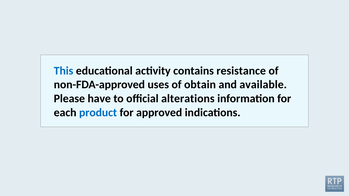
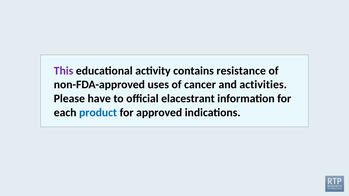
This colour: blue -> purple
obtain: obtain -> cancer
available: available -> activities
alterations: alterations -> elacestrant
